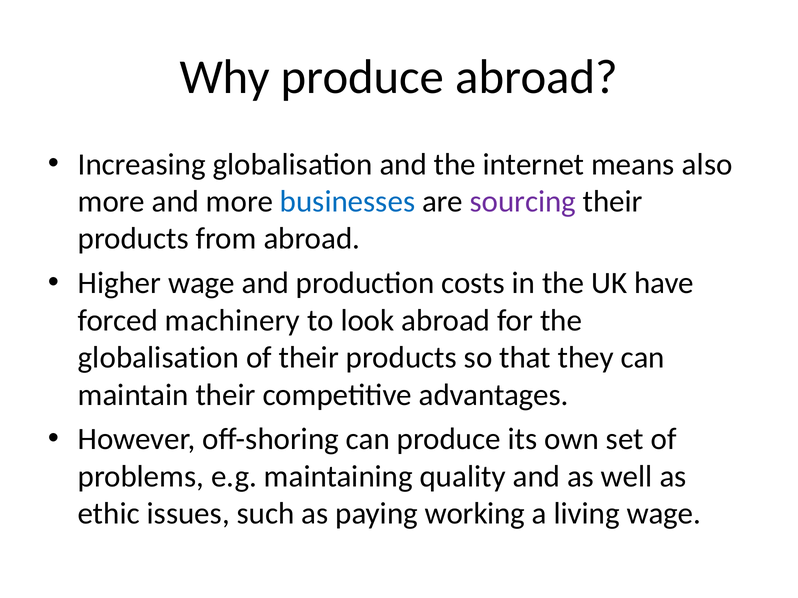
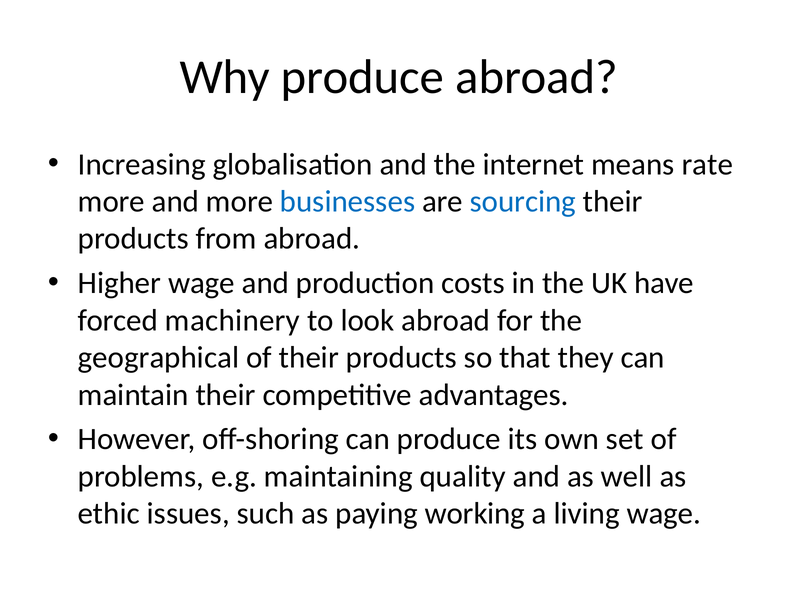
also: also -> rate
sourcing colour: purple -> blue
globalisation at (158, 358): globalisation -> geographical
